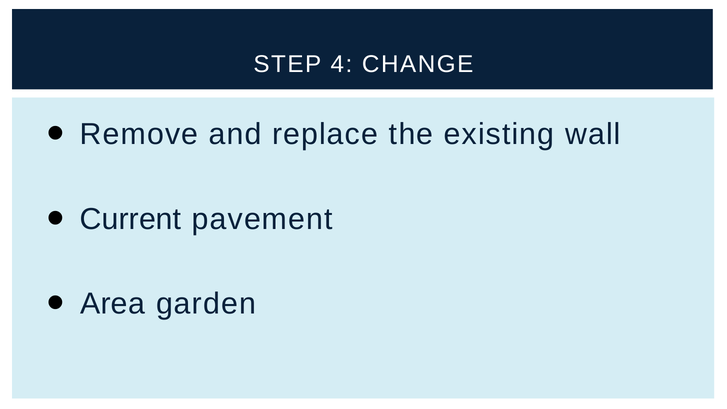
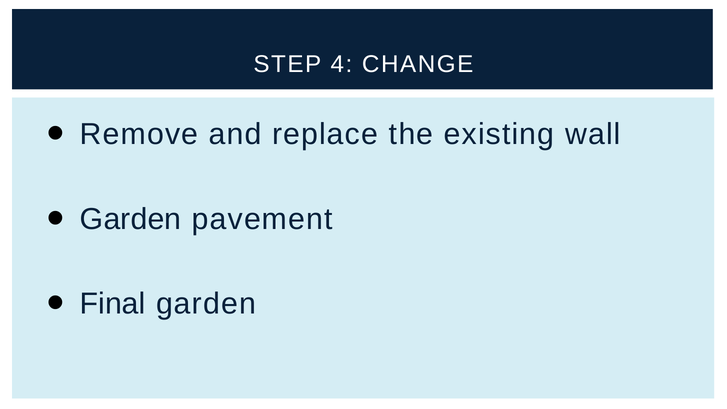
Current at (131, 219): Current -> Garden
Area: Area -> Final
